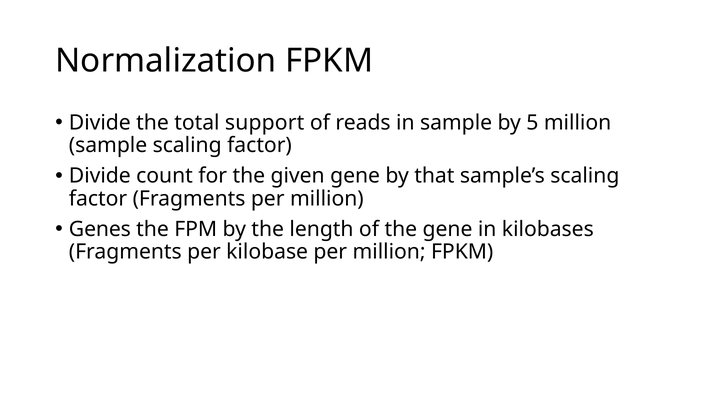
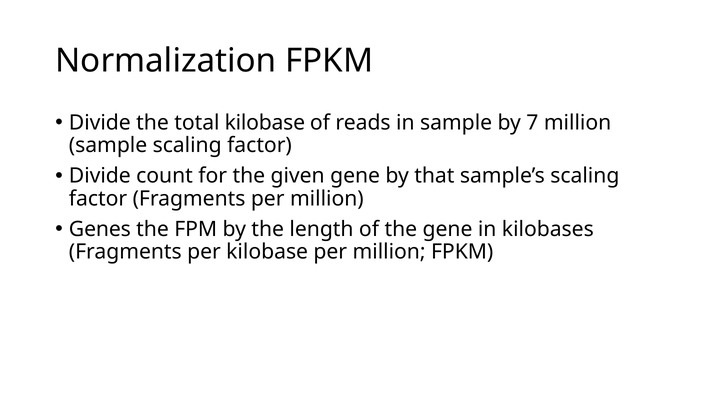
total support: support -> kilobase
5: 5 -> 7
